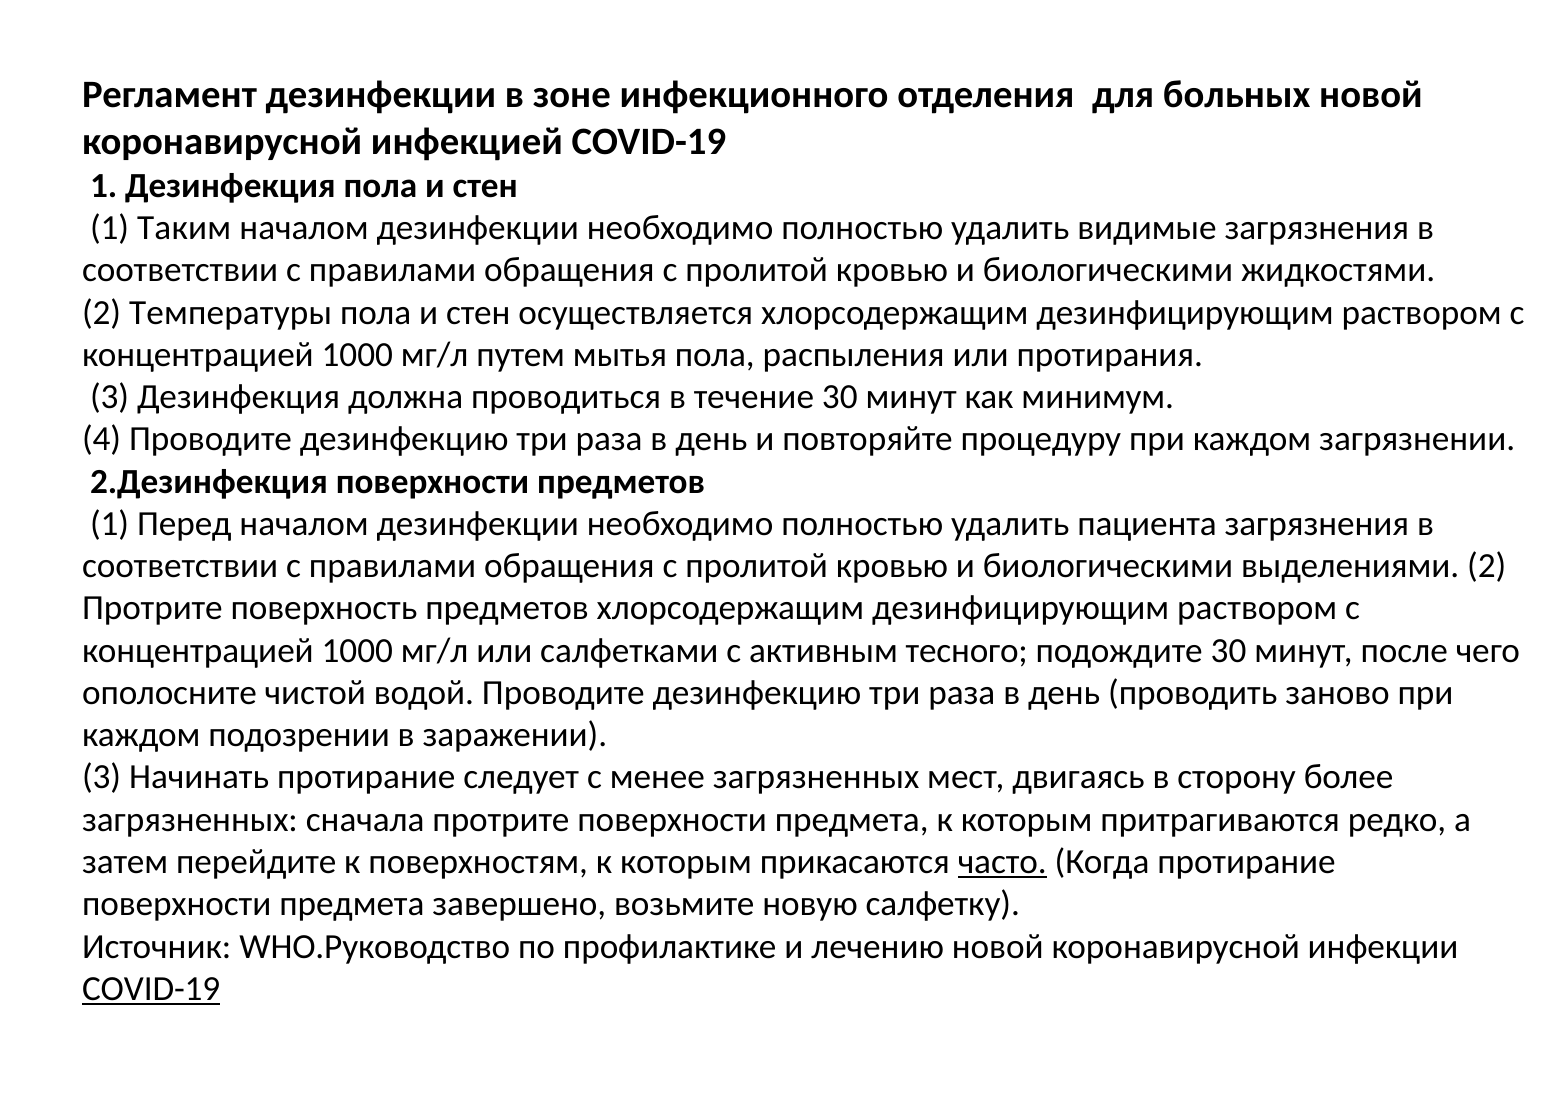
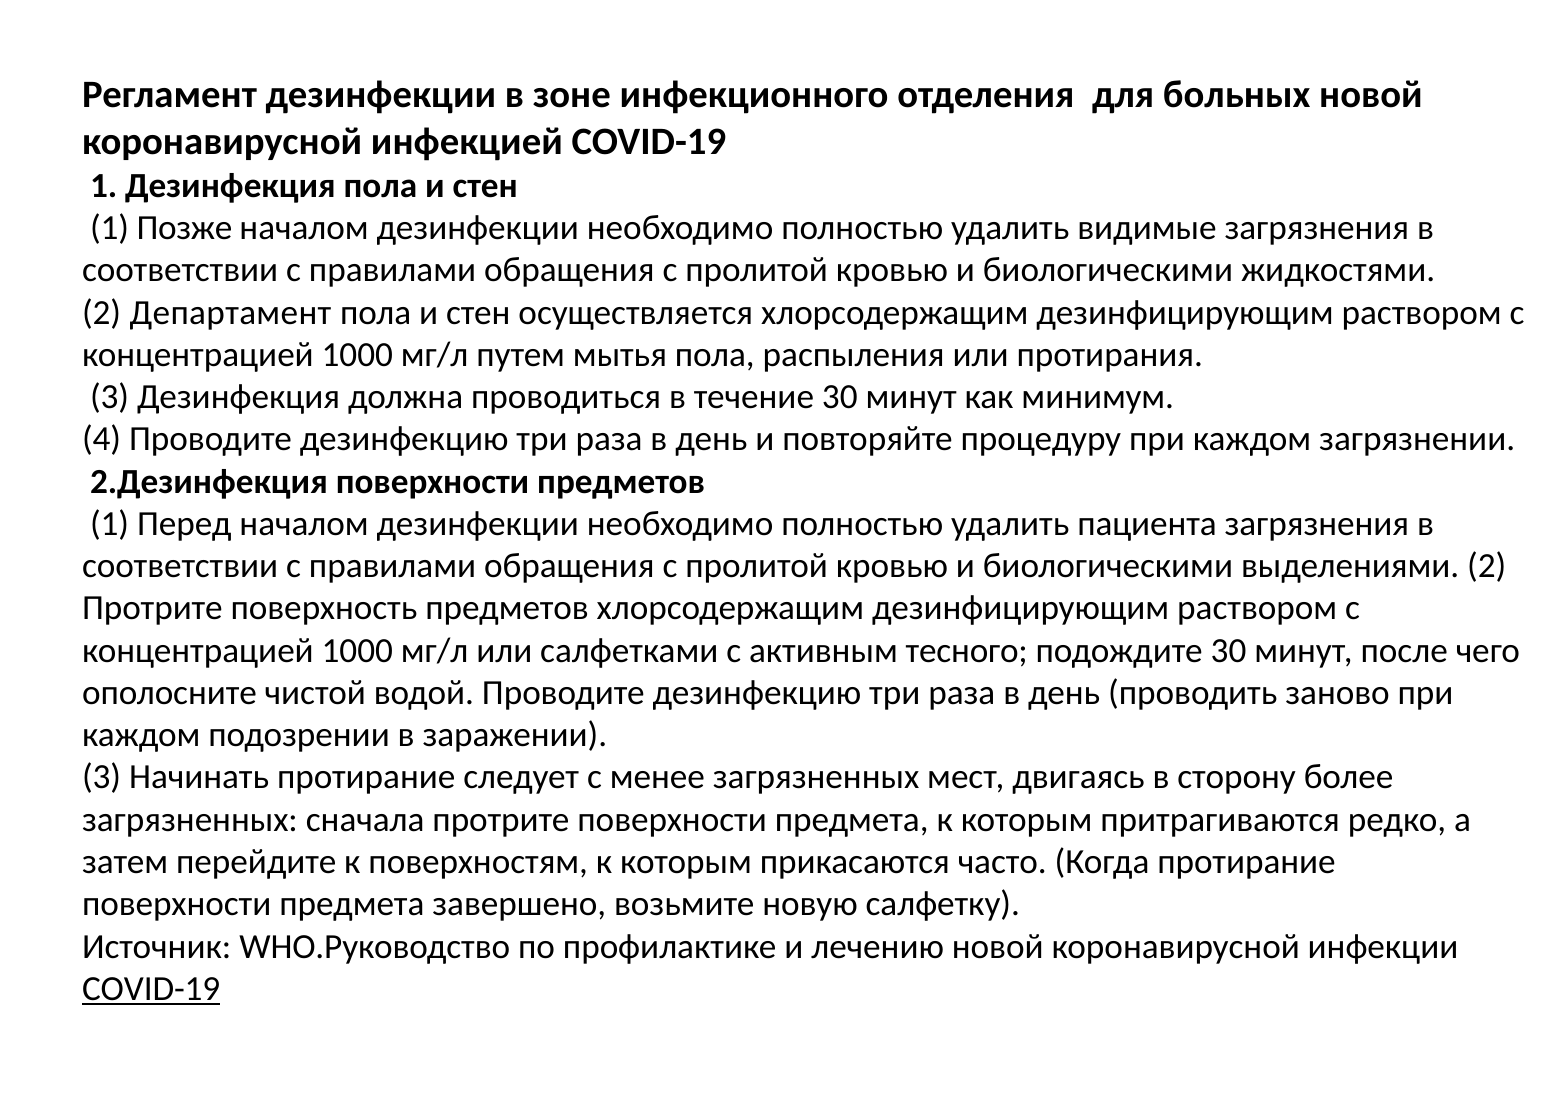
Таким: Таким -> Позже
Температуры: Температуры -> Департамент
часто underline: present -> none
